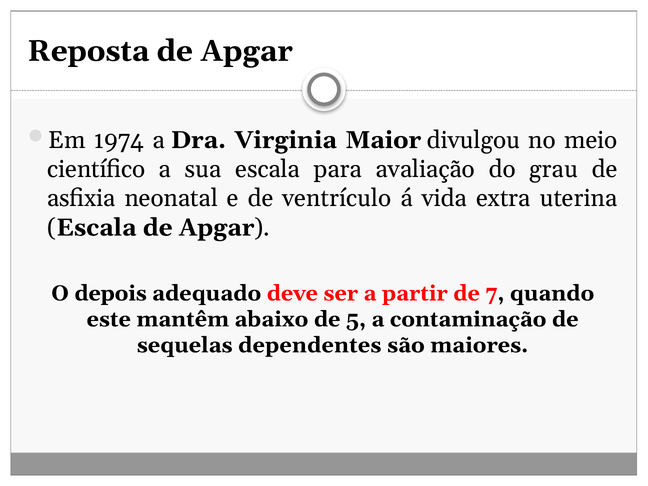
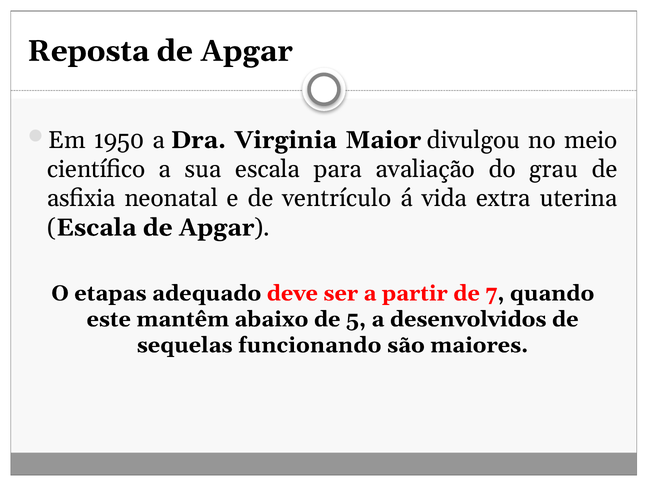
1974: 1974 -> 1950
depois: depois -> etapas
contaminação: contaminação -> desenvolvidos
dependentes: dependentes -> funcionando
